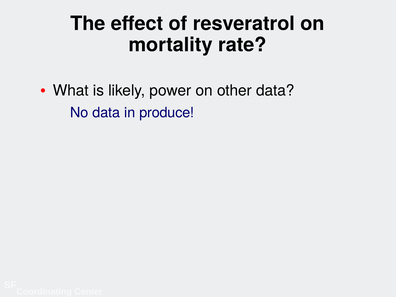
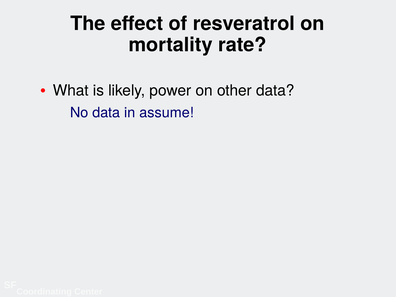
produce: produce -> assume
